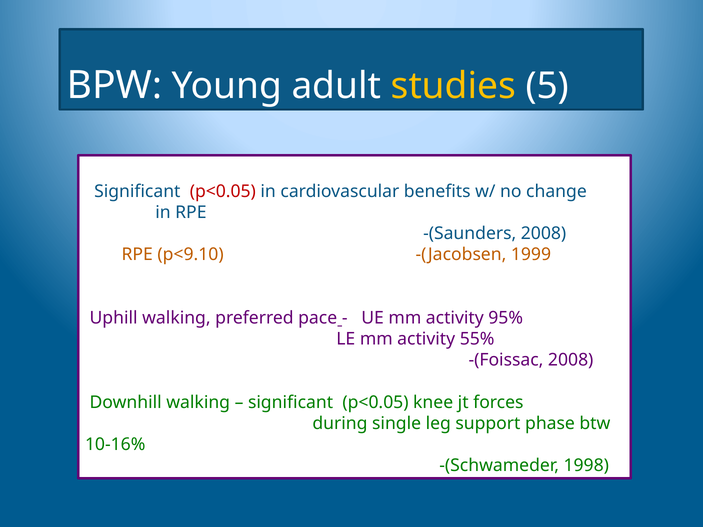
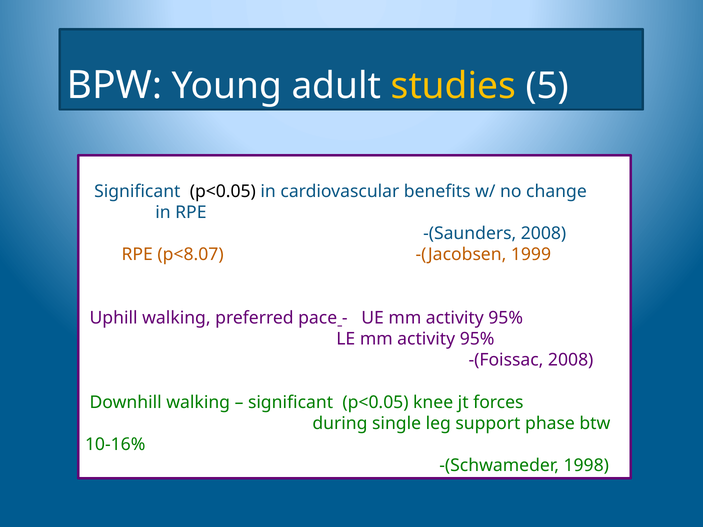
p<0.05 at (223, 192) colour: red -> black
p<9.10: p<9.10 -> p<8.07
LE mm activity 55%: 55% -> 95%
